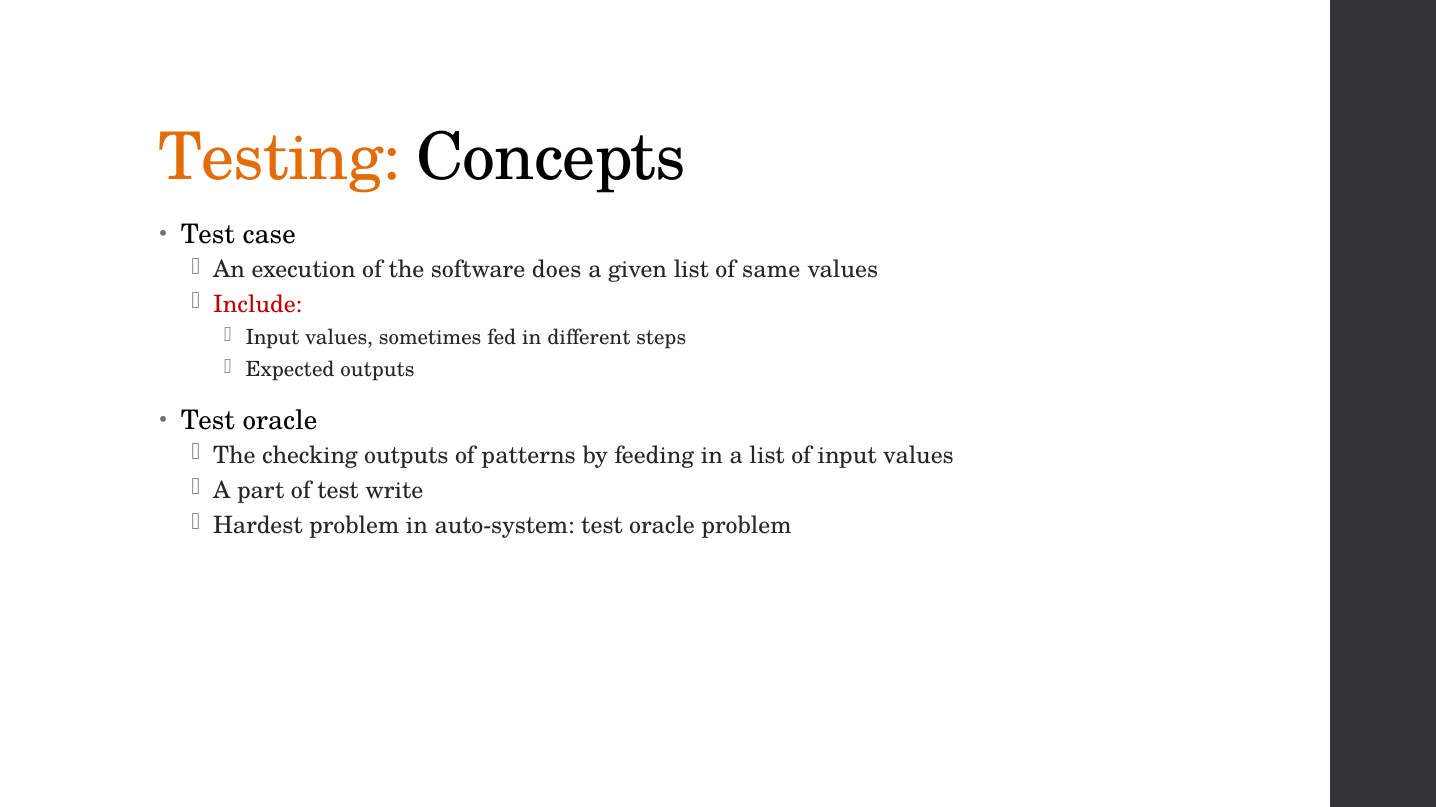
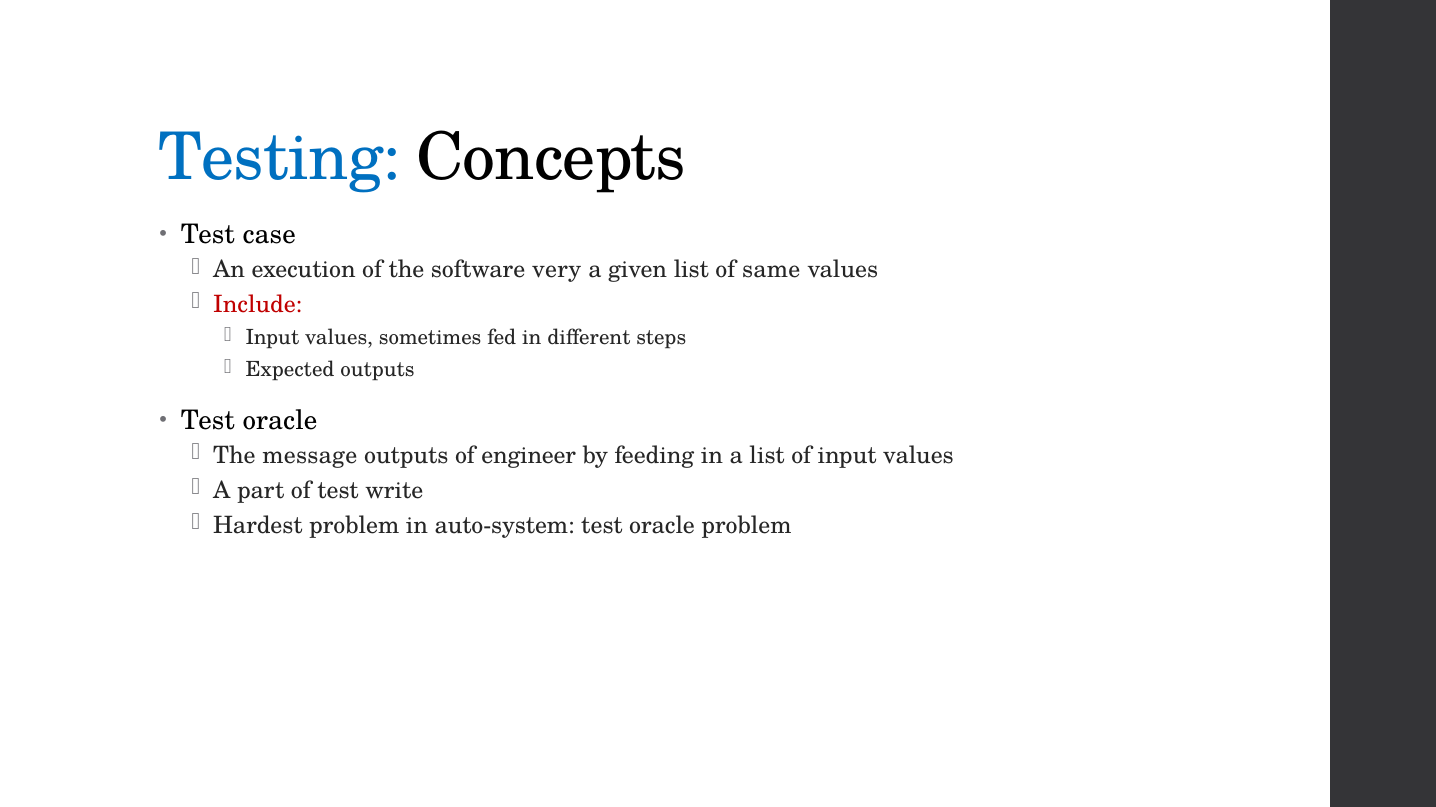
Testing colour: orange -> blue
does: does -> very
checking: checking -> message
patterns: patterns -> engineer
